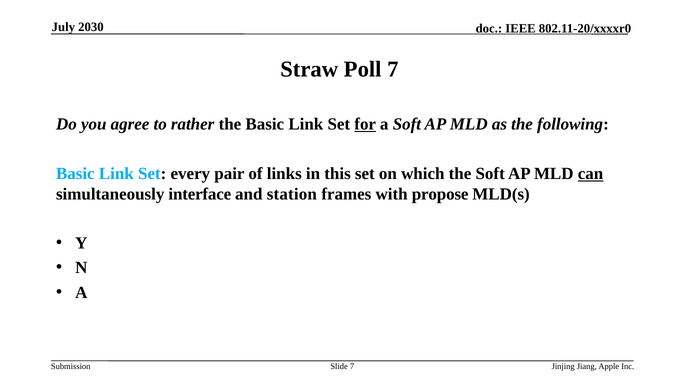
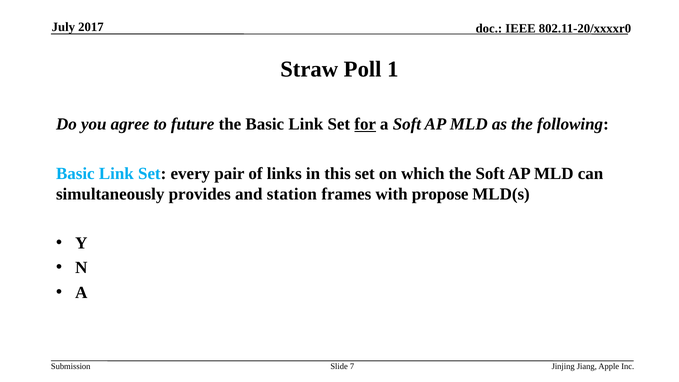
2030: 2030 -> 2017
Poll 7: 7 -> 1
rather: rather -> future
can underline: present -> none
interface: interface -> provides
